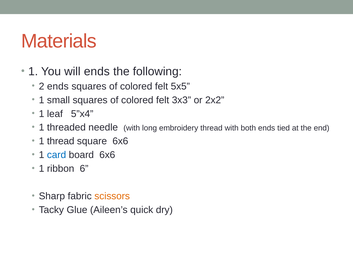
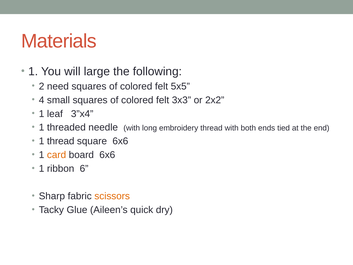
will ends: ends -> large
2 ends: ends -> need
1 at (42, 100): 1 -> 4
5”x4: 5”x4 -> 3”x4
card colour: blue -> orange
